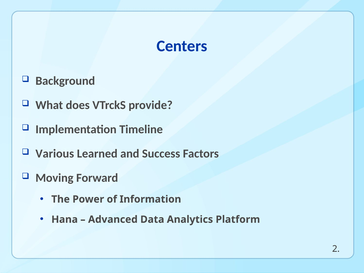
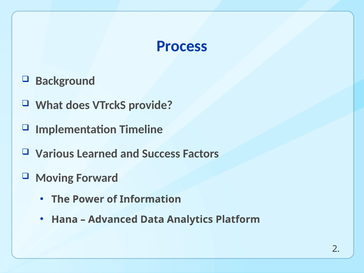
Centers: Centers -> Process
